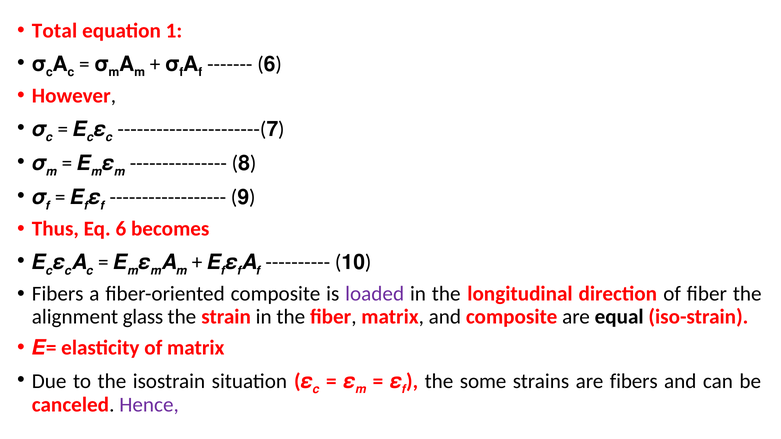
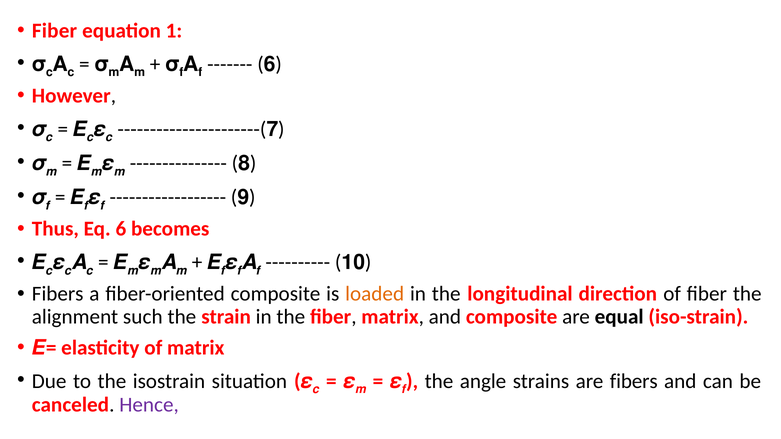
Total at (55, 31): Total -> Fiber
loaded colour: purple -> orange
glass: glass -> such
some: some -> angle
